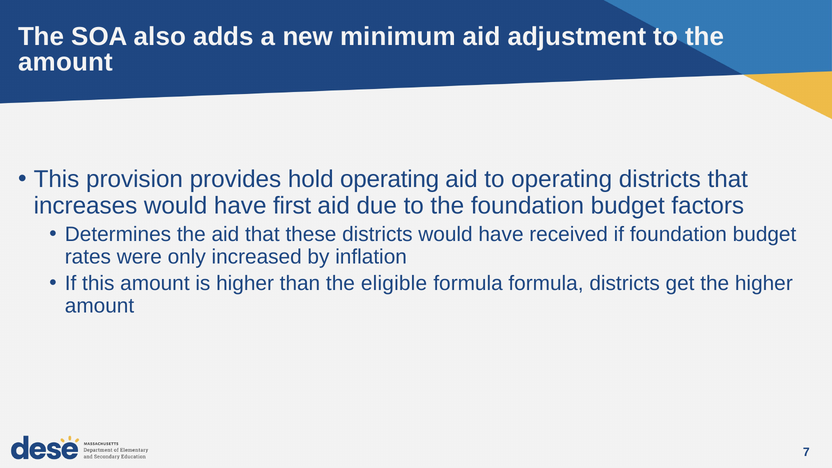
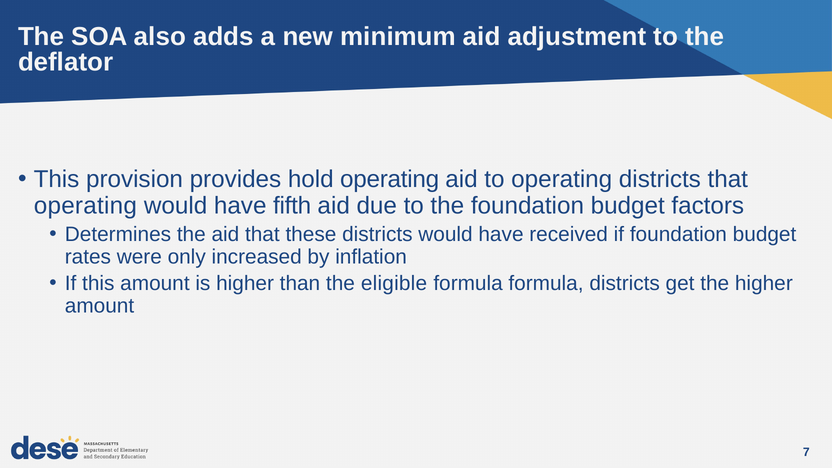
amount at (66, 62): amount -> deflator
increases at (85, 205): increases -> operating
first: first -> fifth
